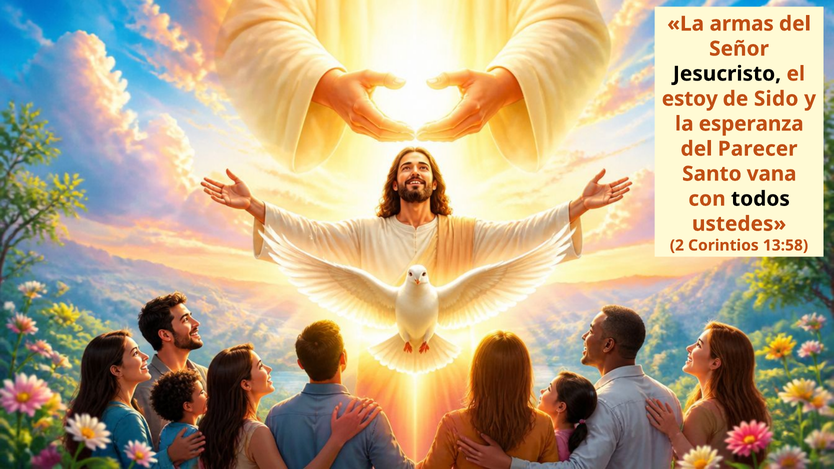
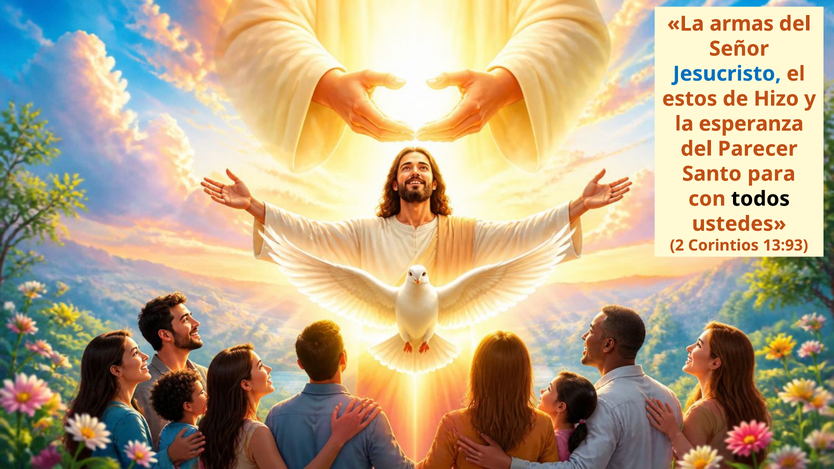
Jesucristo colour: black -> blue
estoy: estoy -> estos
Sido: Sido -> Hizo
vana: vana -> para
13:58: 13:58 -> 13:93
